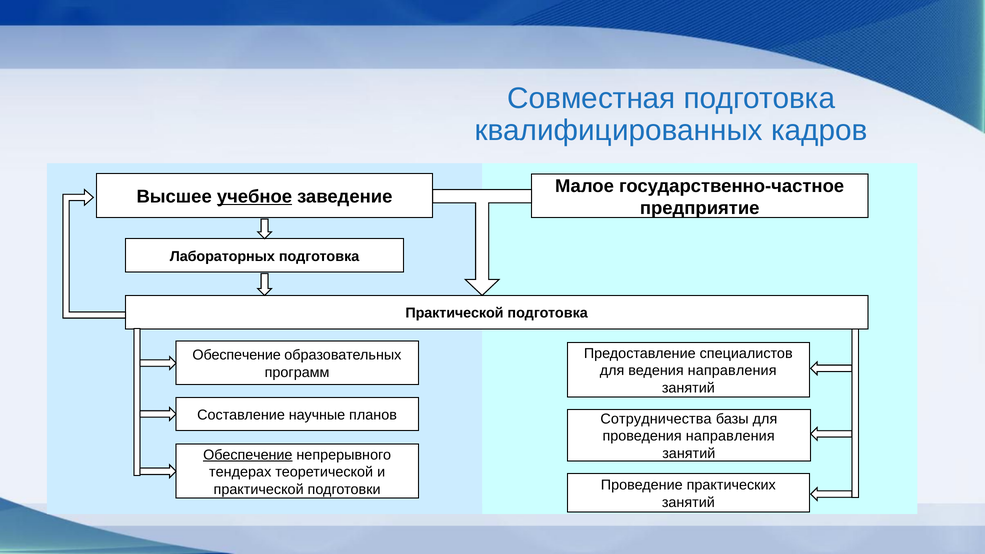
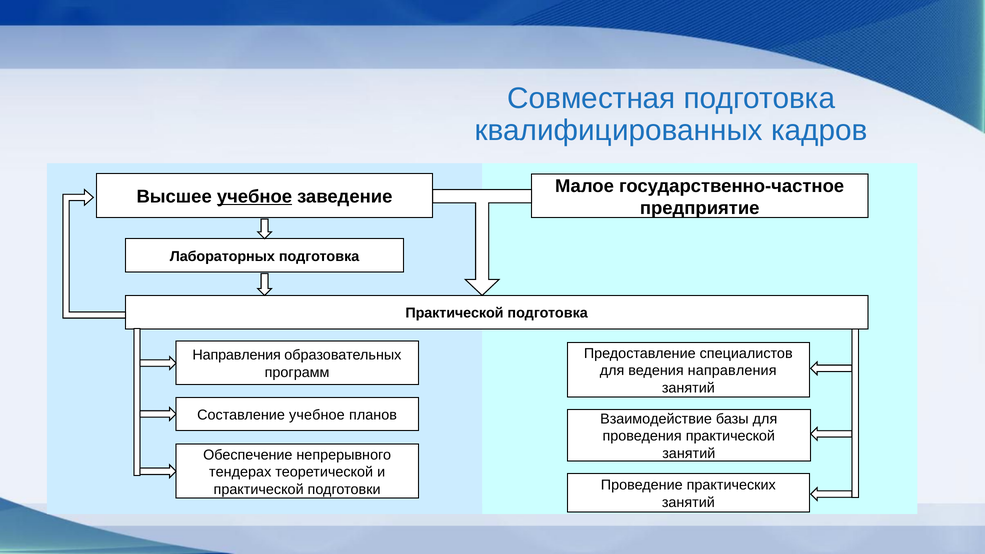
Обеспечение at (237, 355): Обеспечение -> Направления
Составление научные: научные -> учебное
Сотрудничества: Сотрудничества -> Взаимодействие
проведения направления: направления -> практической
Обеспечение at (248, 455) underline: present -> none
